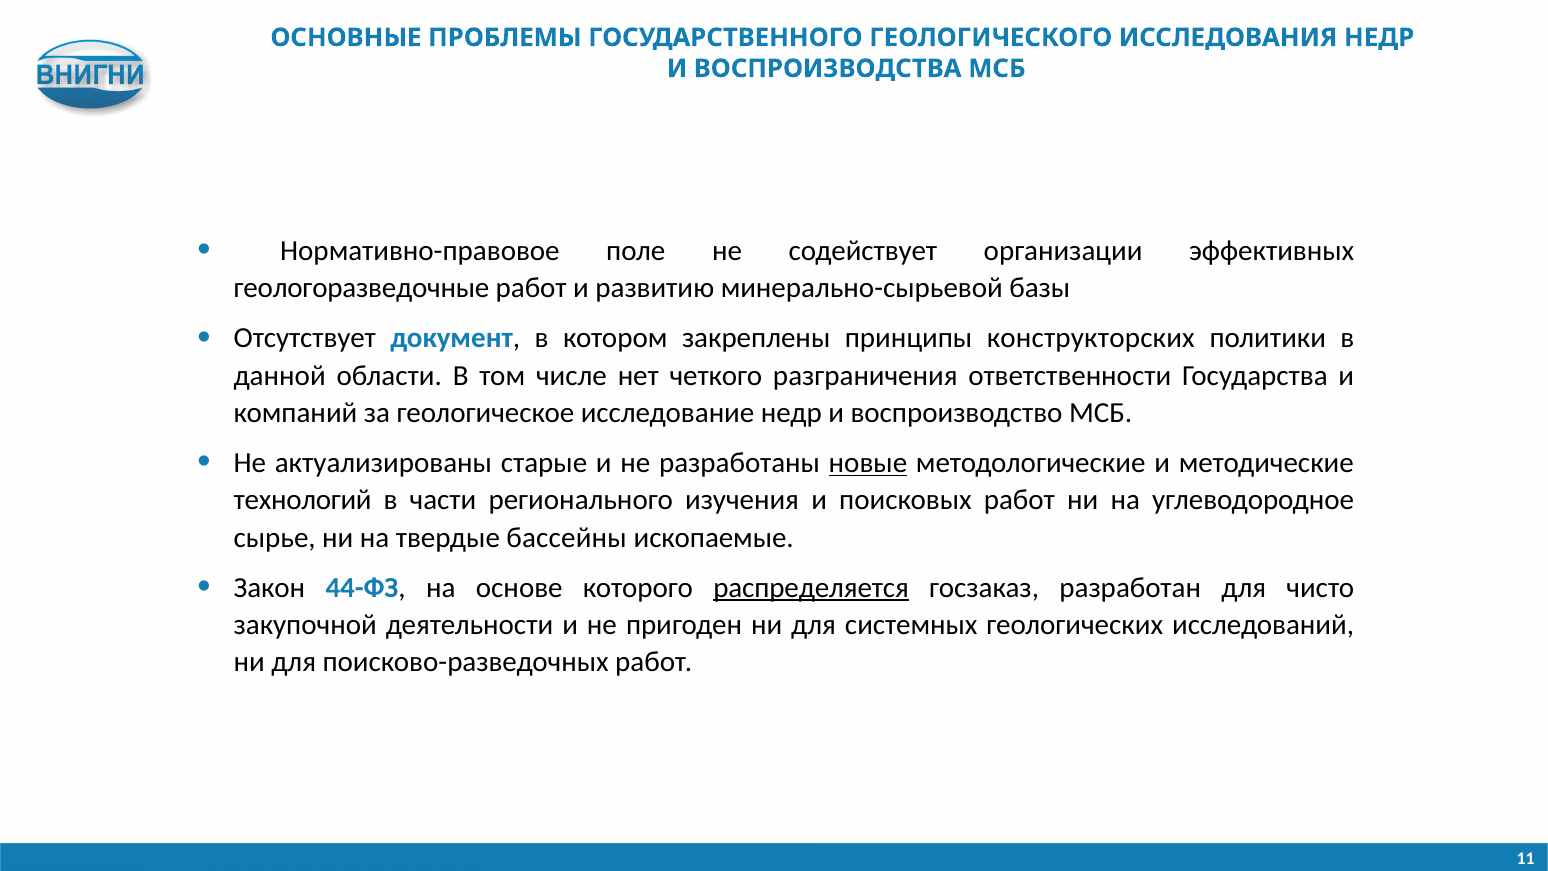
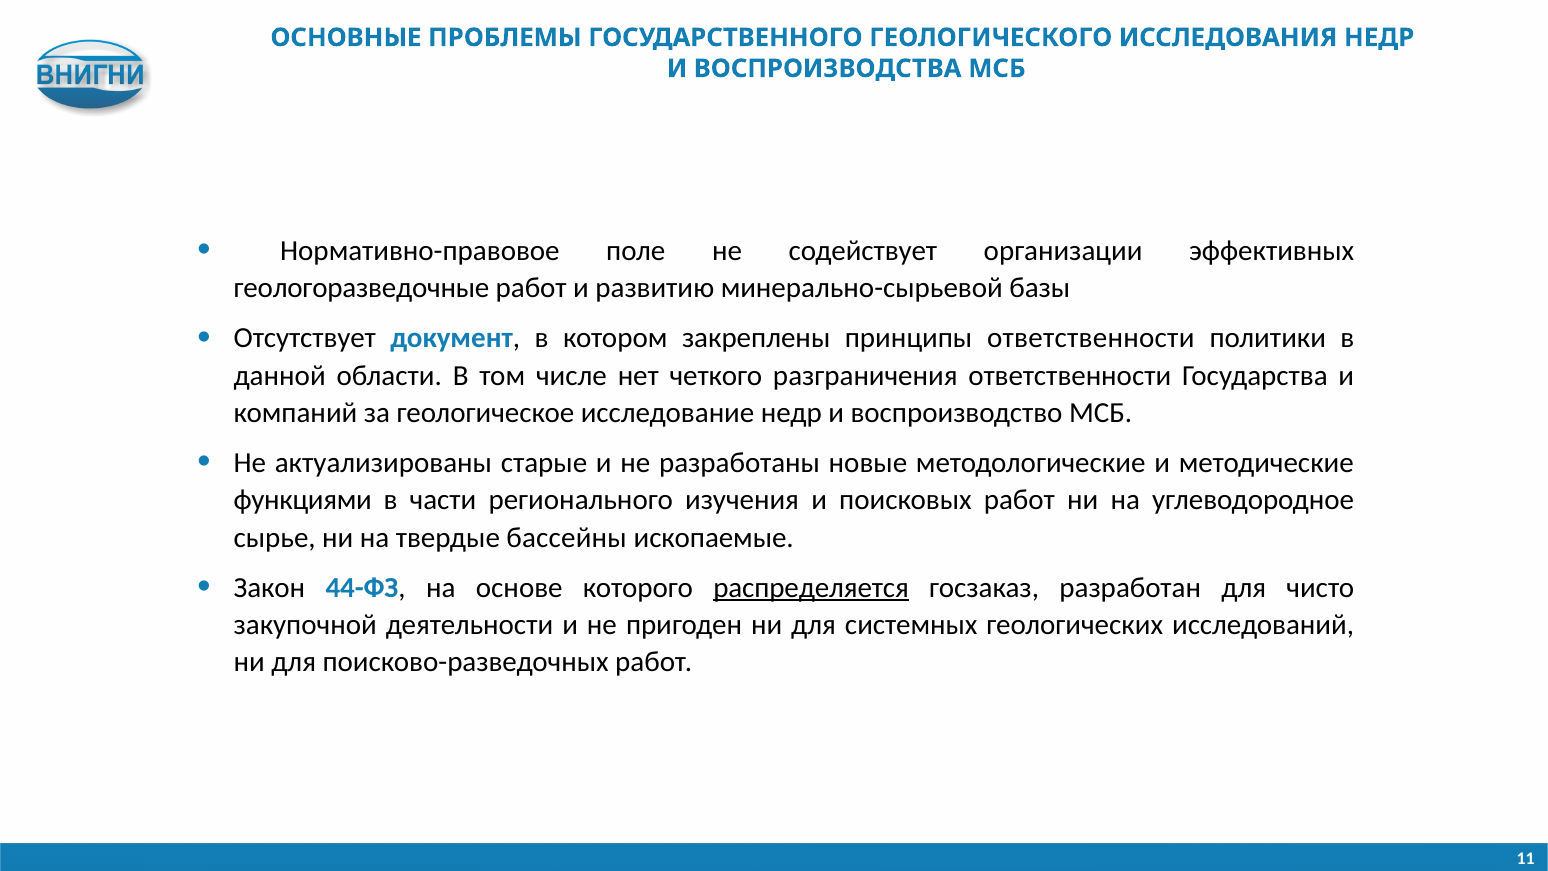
принципы конструкторских: конструкторских -> ответственности
новые underline: present -> none
технологий: технологий -> функциями
